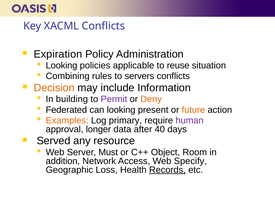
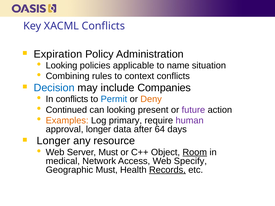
reuse: reuse -> name
servers: servers -> context
Decision colour: orange -> blue
Information: Information -> Companies
In building: building -> conflicts
Permit colour: purple -> blue
Federated: Federated -> Continued
future colour: orange -> purple
40: 40 -> 64
Served at (54, 141): Served -> Longer
Room underline: none -> present
addition: addition -> medical
Geographic Loss: Loss -> Must
